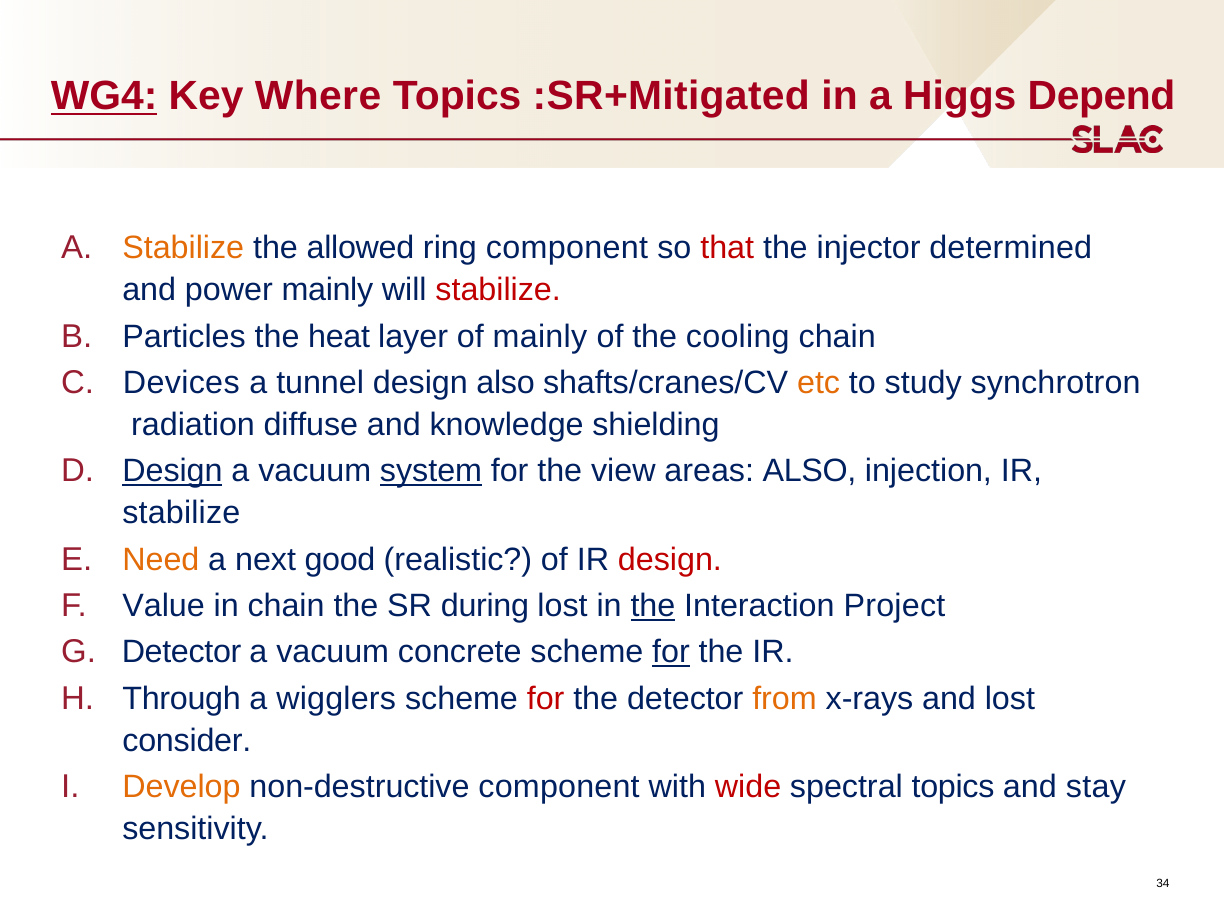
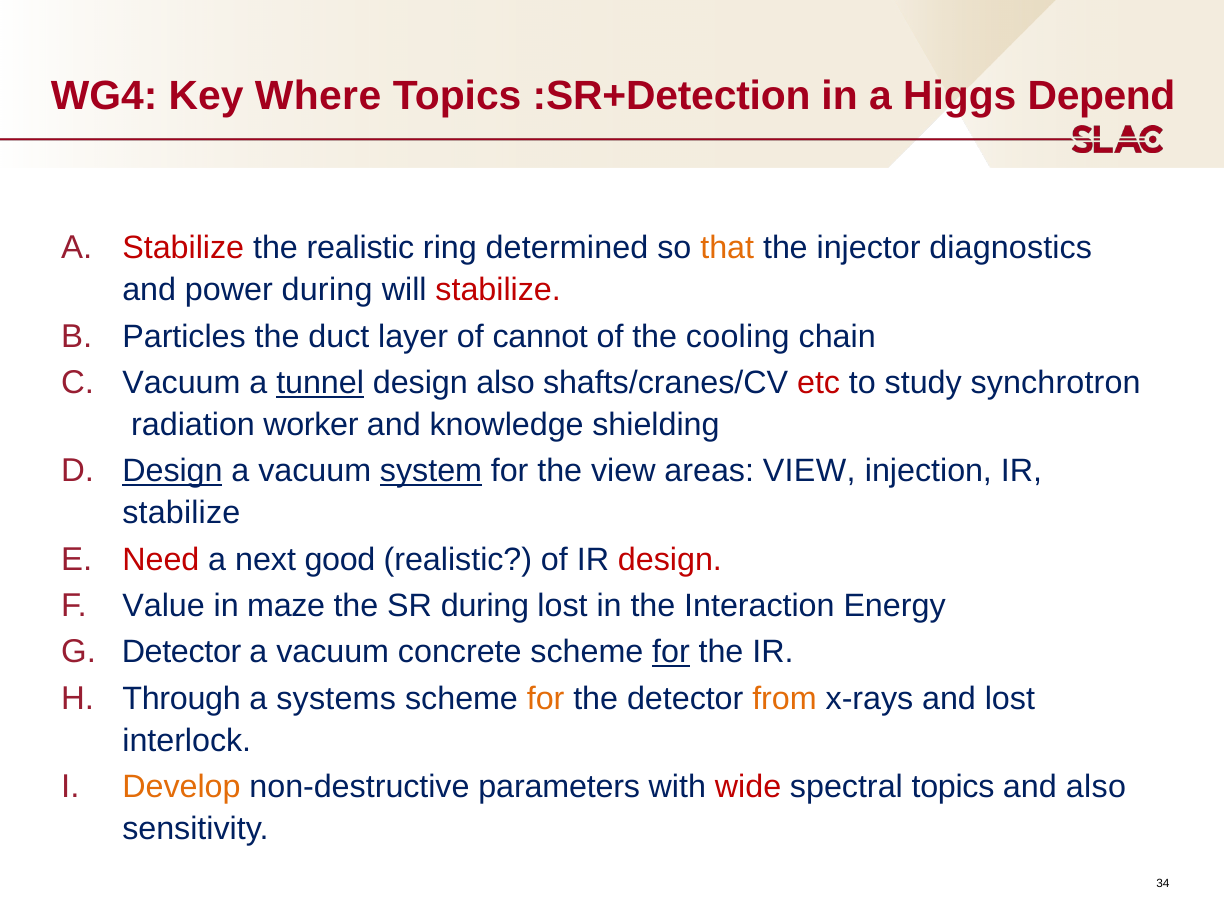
WG4 underline: present -> none
:SR+Mitigated: :SR+Mitigated -> :SR+Detection
Stabilize at (183, 248) colour: orange -> red
the allowed: allowed -> realistic
ring component: component -> determined
that colour: red -> orange
determined: determined -> diagnostics
power mainly: mainly -> during
heat: heat -> duct
of mainly: mainly -> cannot
Devices at (181, 383): Devices -> Vacuum
tunnel underline: none -> present
etc colour: orange -> red
diffuse: diffuse -> worker
areas ALSO: ALSO -> VIEW
Need colour: orange -> red
in chain: chain -> maze
the at (653, 606) underline: present -> none
Project: Project -> Energy
wigglers: wigglers -> systems
for at (546, 699) colour: red -> orange
consider: consider -> interlock
non-destructive component: component -> parameters
and stay: stay -> also
